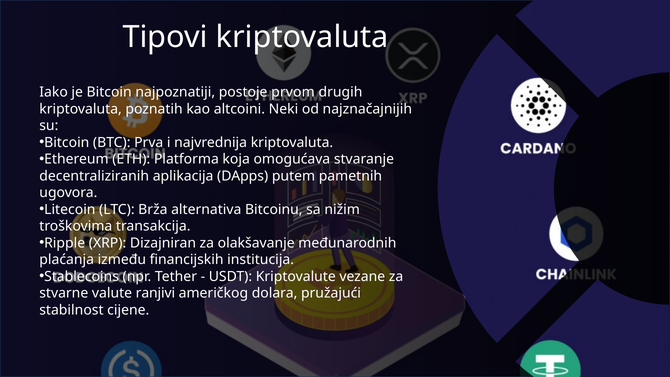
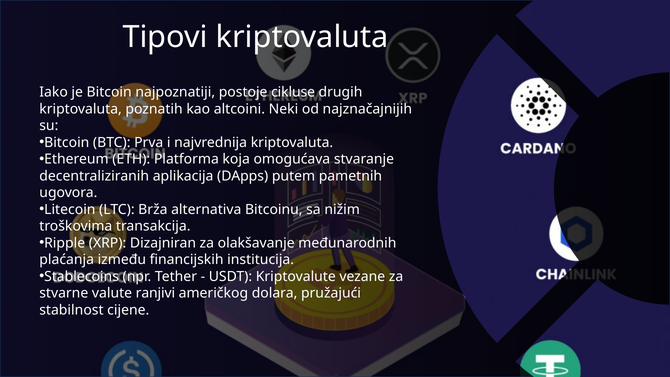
prvom: prvom -> cikluse
